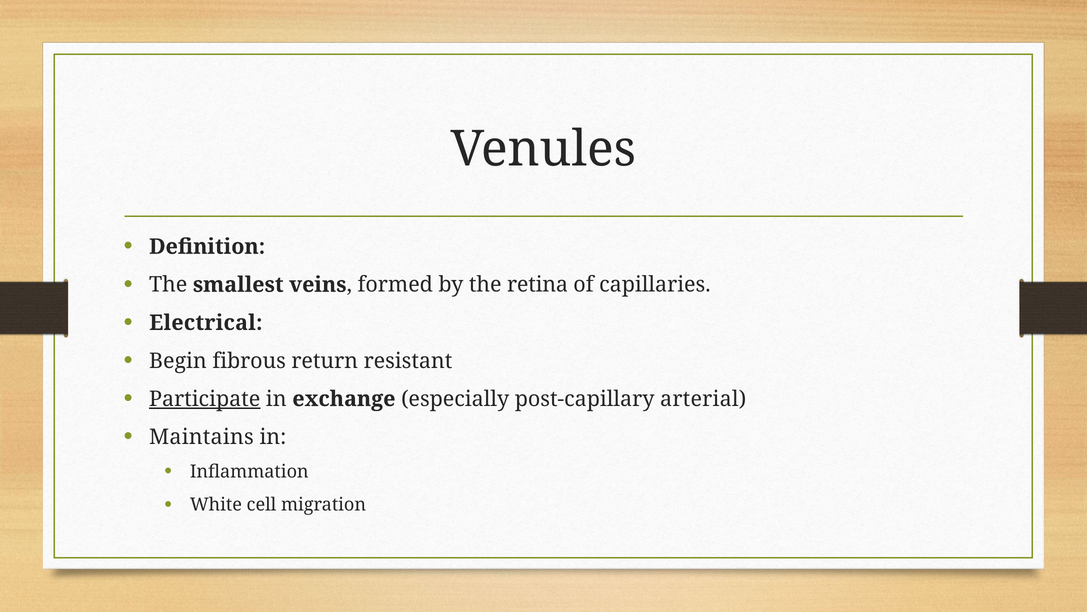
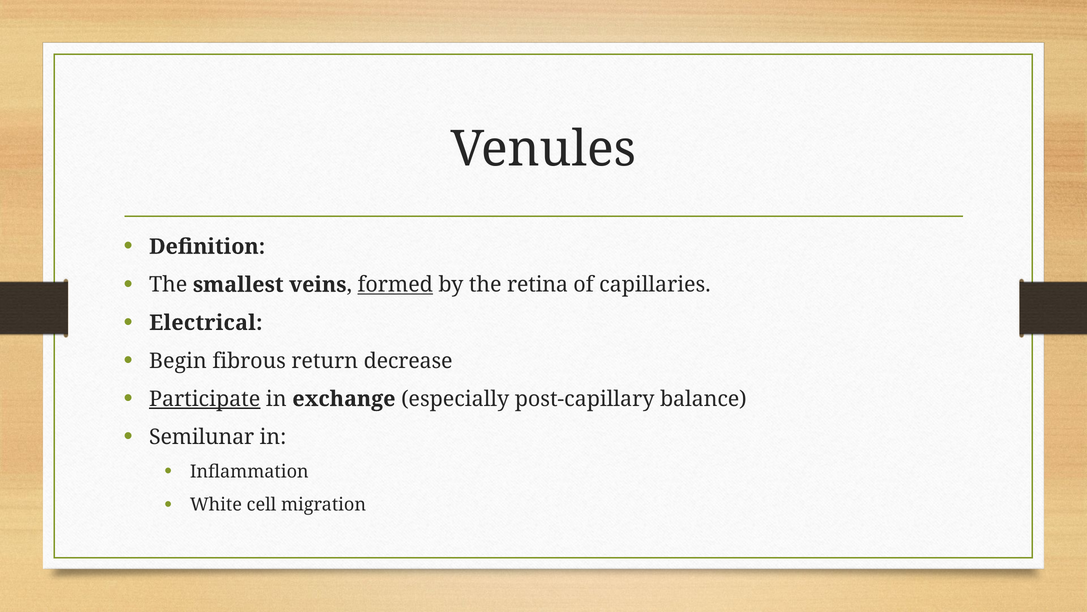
formed underline: none -> present
resistant: resistant -> decrease
arterial: arterial -> balance
Maintains: Maintains -> Semilunar
